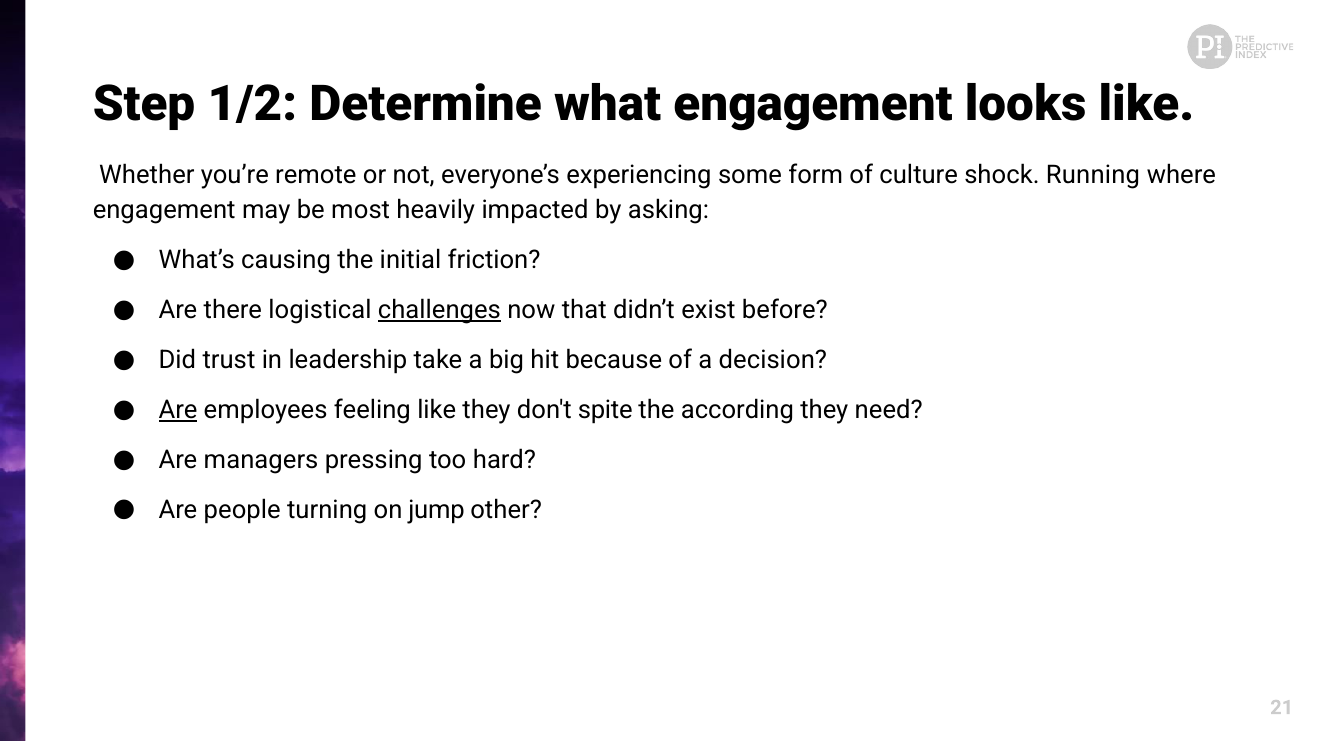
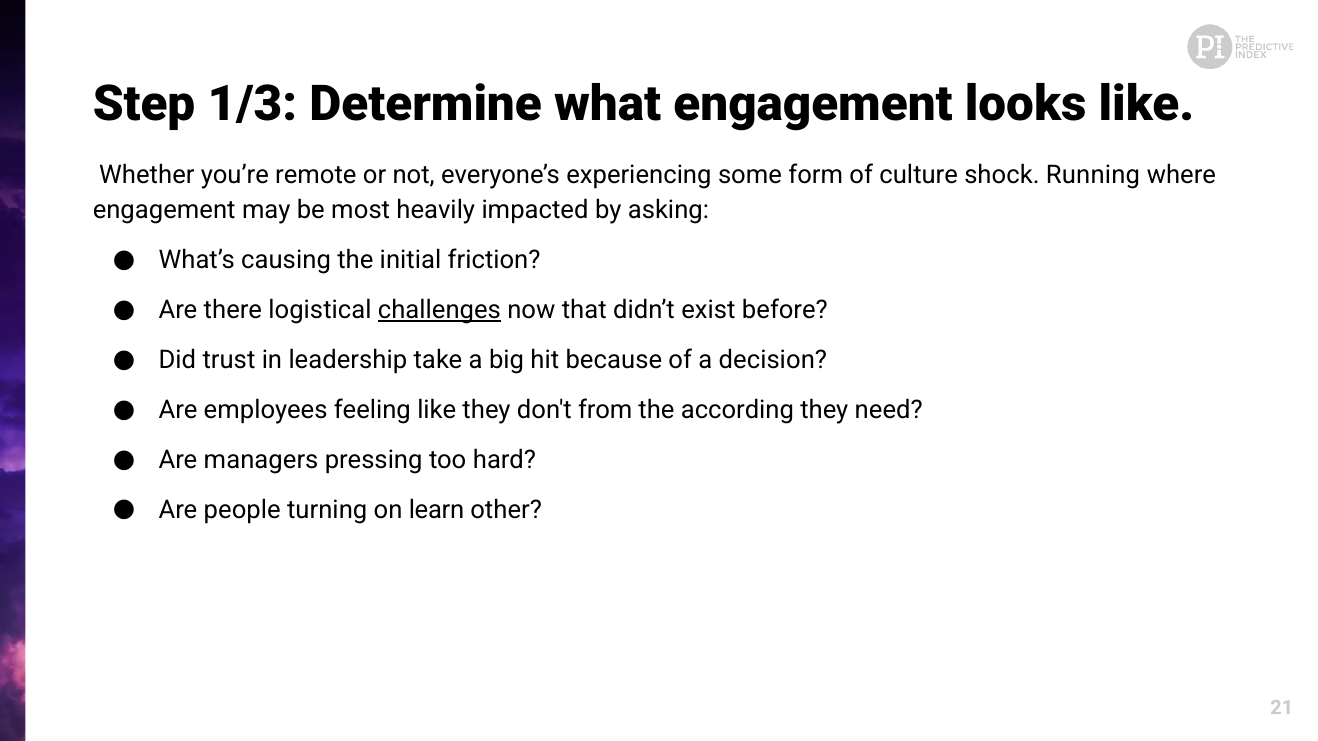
1/2: 1/2 -> 1/3
Are at (178, 410) underline: present -> none
spite: spite -> from
jump: jump -> learn
